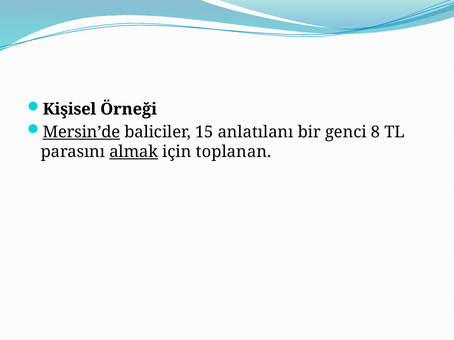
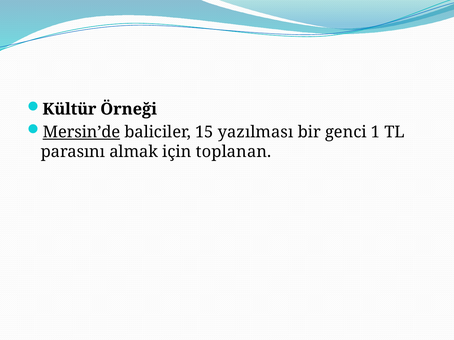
Kişisel: Kişisel -> Kültür
anlatılanı: anlatılanı -> yazılması
8: 8 -> 1
almak underline: present -> none
